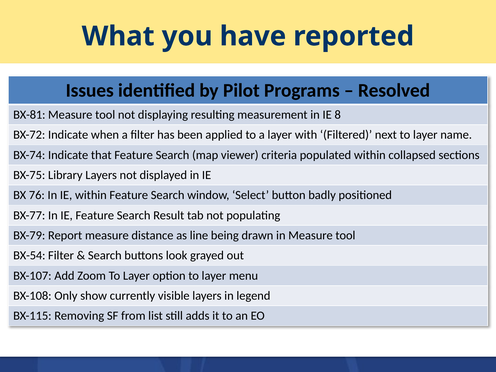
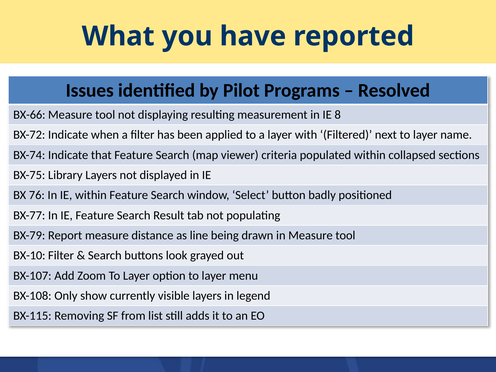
BX-81: BX-81 -> BX-66
BX-54: BX-54 -> BX-10
